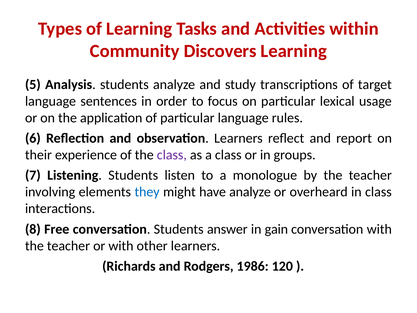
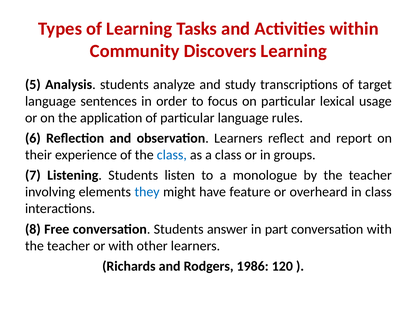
class at (172, 155) colour: purple -> blue
have analyze: analyze -> feature
gain: gain -> part
